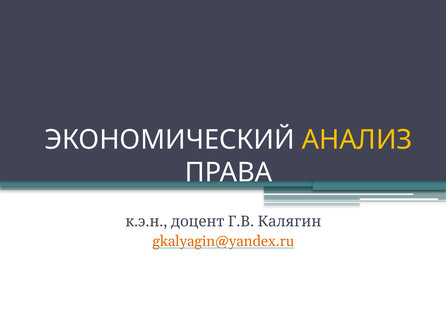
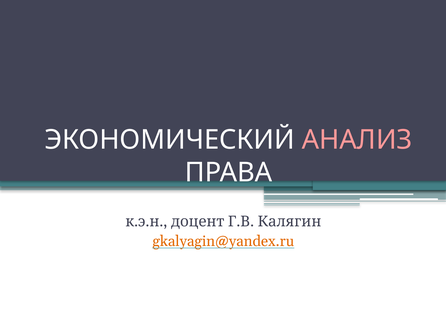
АНАЛИЗ colour: yellow -> pink
